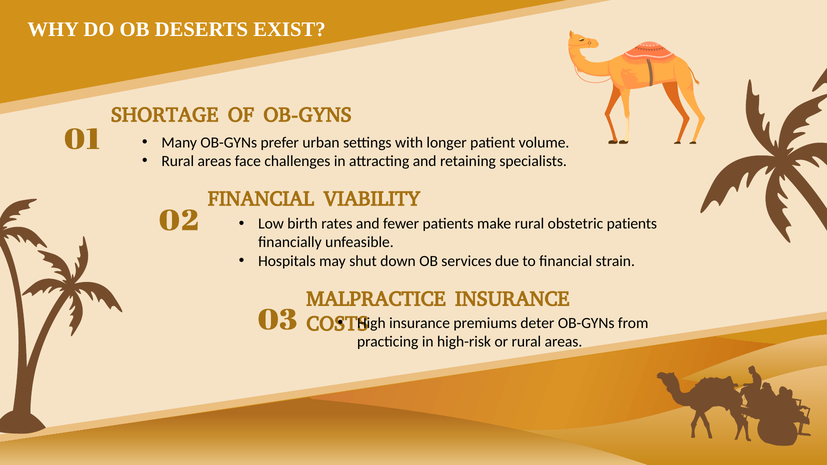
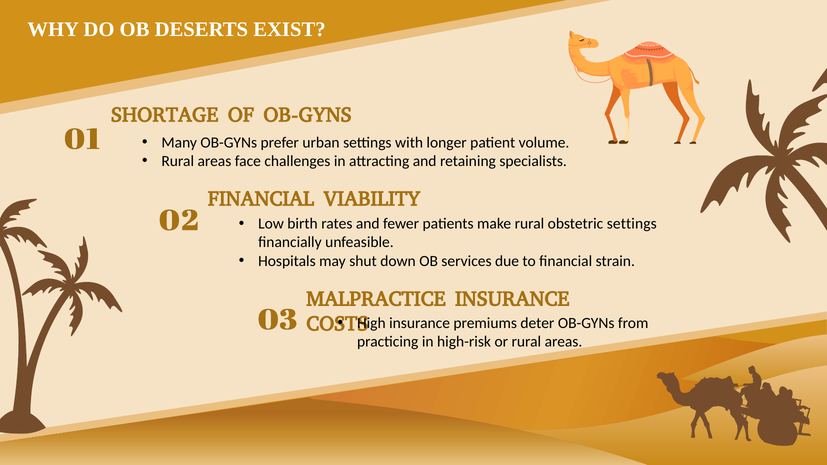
obstetric patients: patients -> settings
